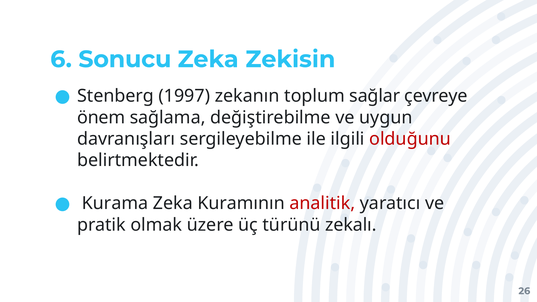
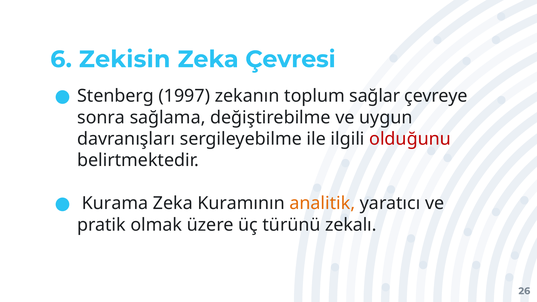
Sonucu: Sonucu -> Zekisin
Zekisin: Zekisin -> Çevresi
önem: önem -> sonra
analitik colour: red -> orange
